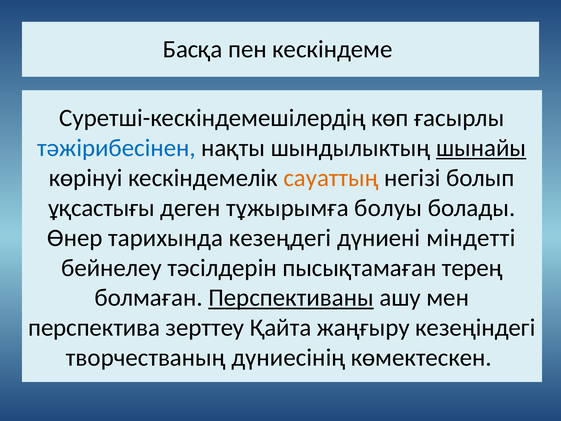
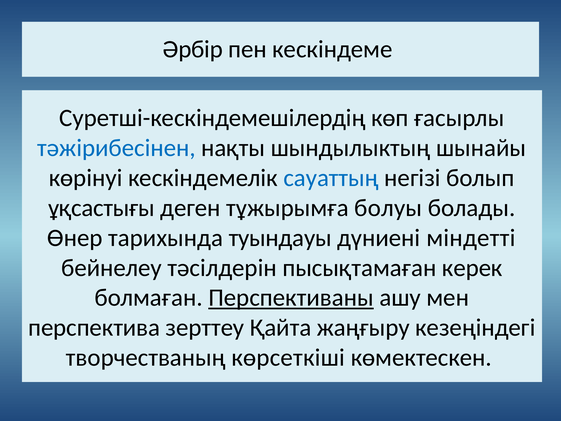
Басқа: Басқа -> Әрбір
шынайы underline: present -> none
сауаттың colour: orange -> blue
кезеңдегі: кезеңдегі -> туындауы
терең: терең -> керек
дүниесінің: дүниесінің -> көрсеткіші
